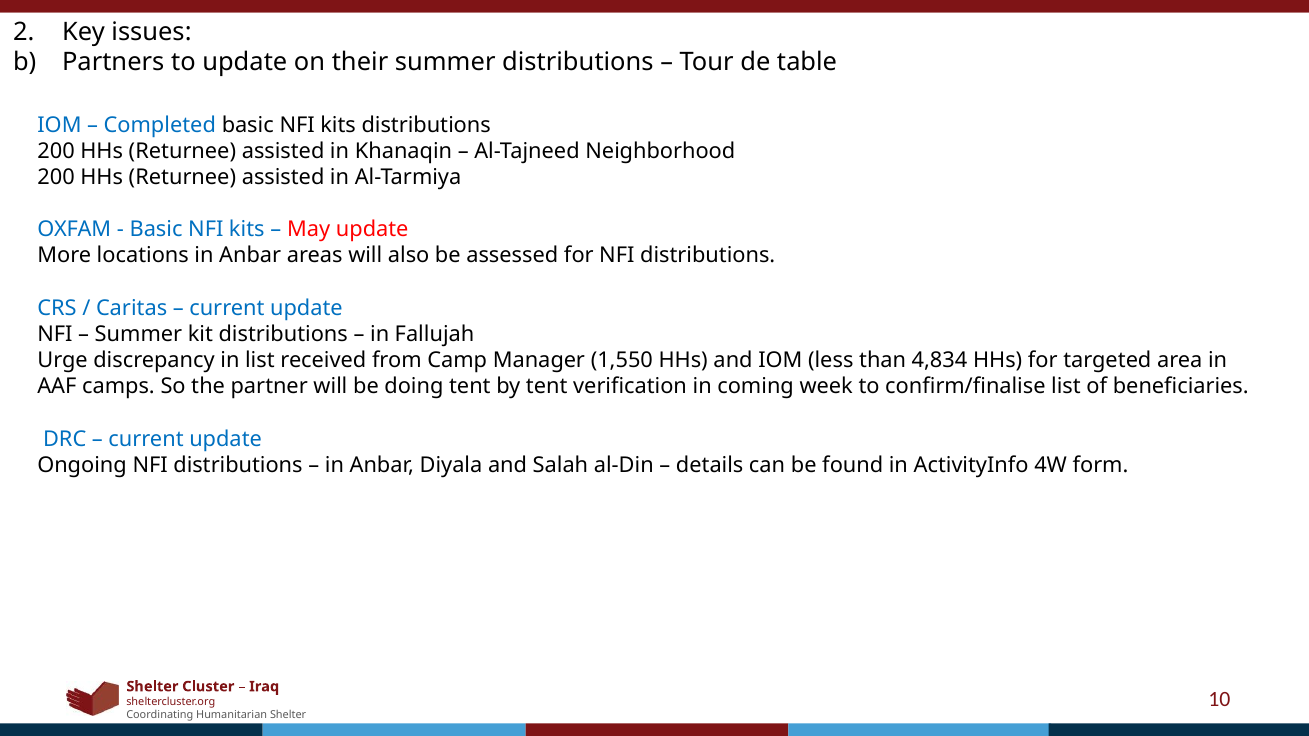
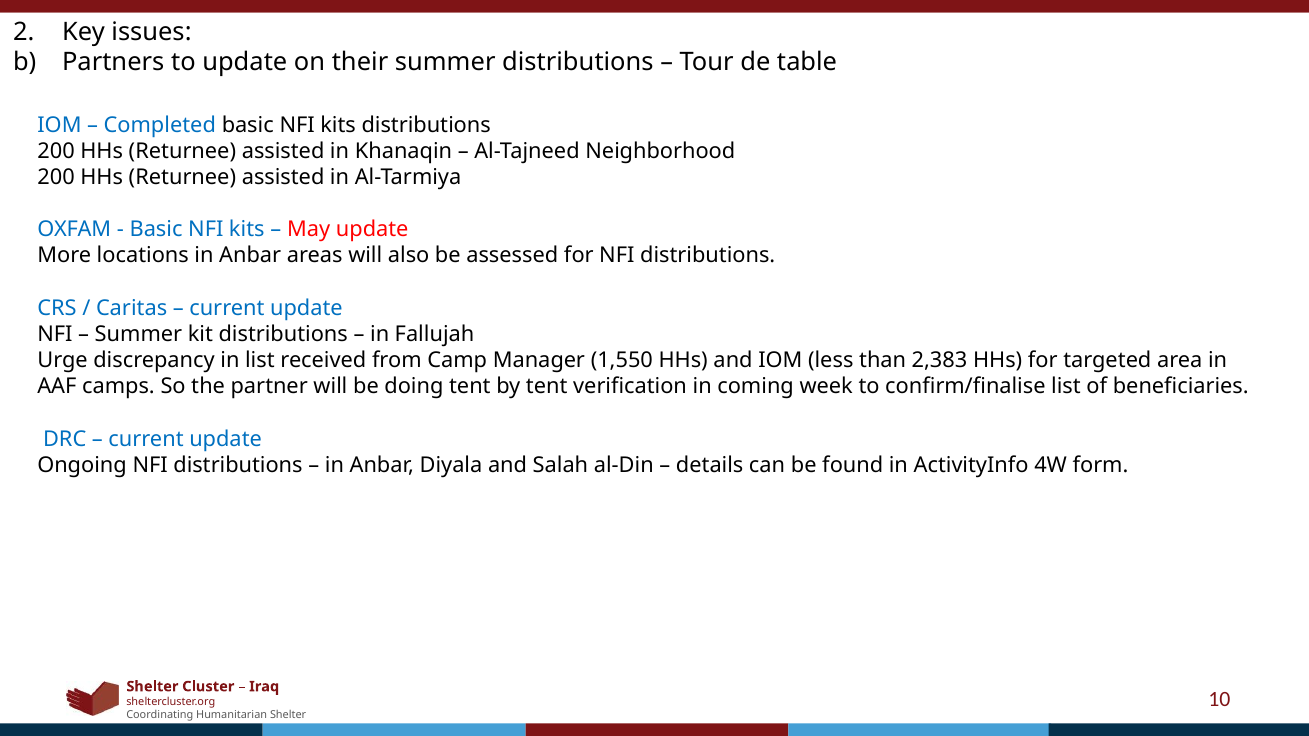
4,834: 4,834 -> 2,383
